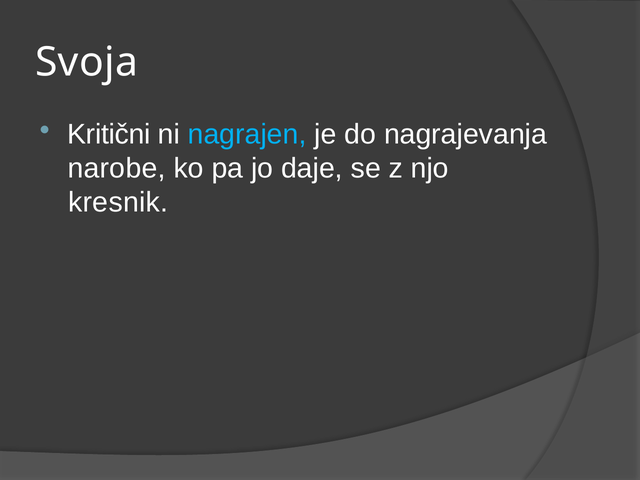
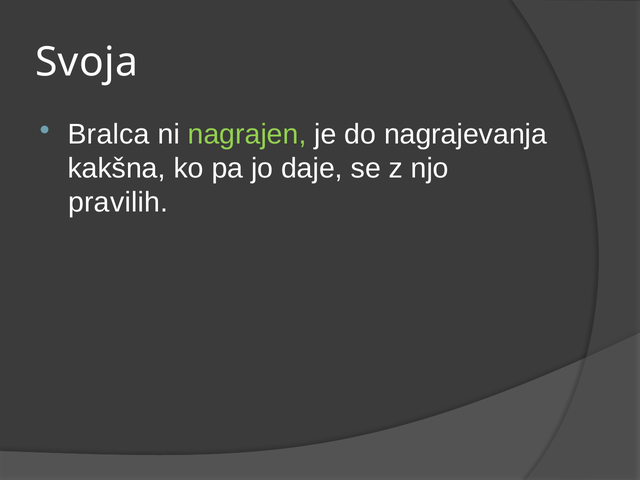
Kritični: Kritični -> Bralca
nagrajen colour: light blue -> light green
narobe: narobe -> kakšna
kresnik: kresnik -> pravilih
